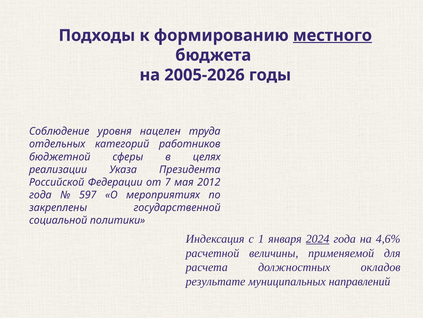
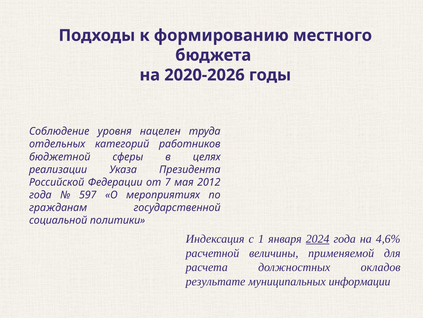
местного underline: present -> none
2005-2026: 2005-2026 -> 2020-2026
закреплены: закреплены -> гражданам
направлений: направлений -> информации
